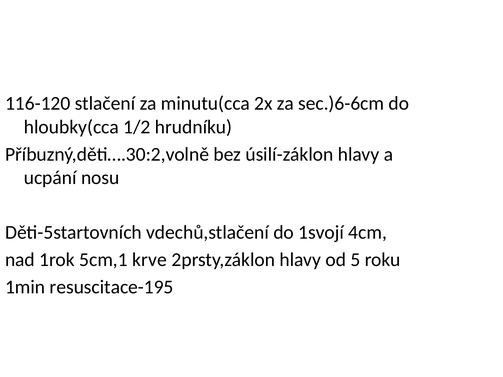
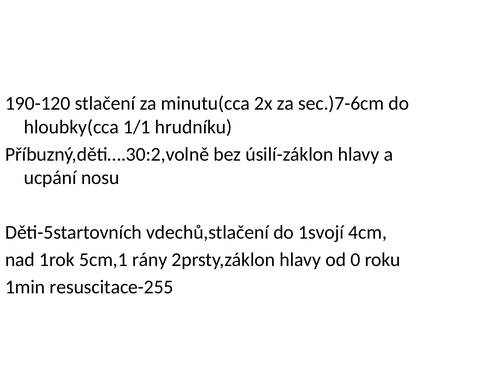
116-120: 116-120 -> 190-120
sec.)6-6cm: sec.)6-6cm -> sec.)7-6cm
1/2: 1/2 -> 1/1
krve: krve -> rány
5: 5 -> 0
resuscitace-195: resuscitace-195 -> resuscitace-255
